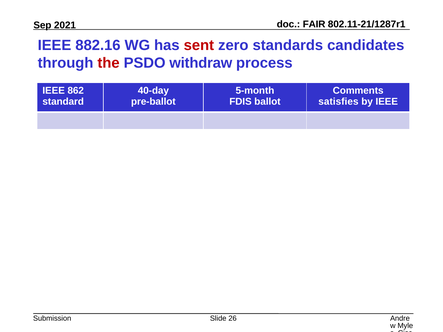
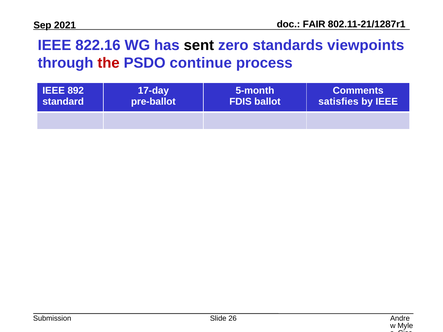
882.16: 882.16 -> 822.16
sent colour: red -> black
candidates: candidates -> viewpoints
withdraw: withdraw -> continue
862: 862 -> 892
40-day: 40-day -> 17-day
